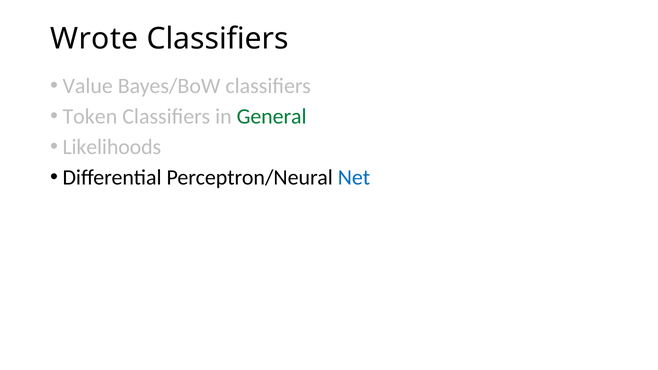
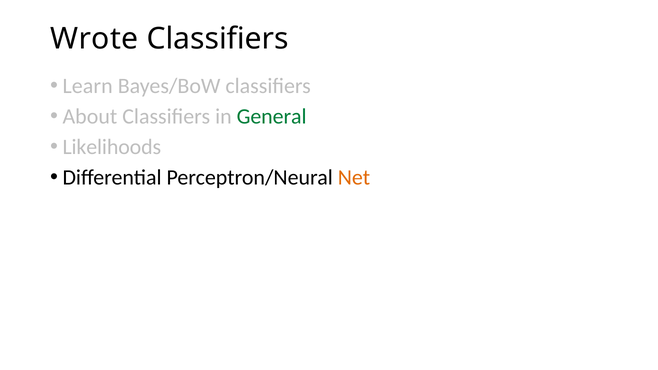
Value: Value -> Learn
Token: Token -> About
Net colour: blue -> orange
